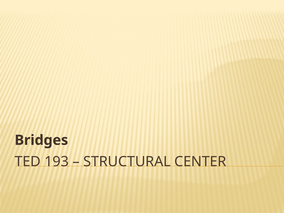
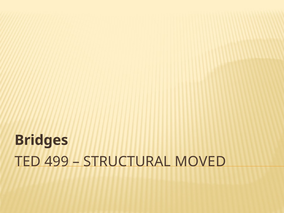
193: 193 -> 499
CENTER: CENTER -> MOVED
